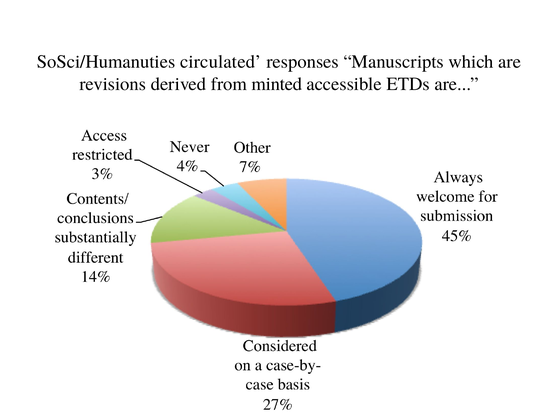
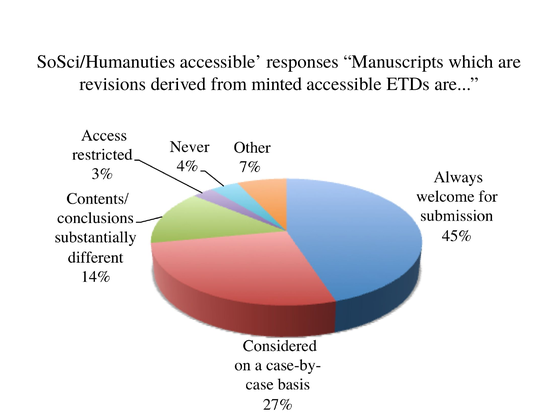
SoSci/Humanuties circulated: circulated -> accessible
